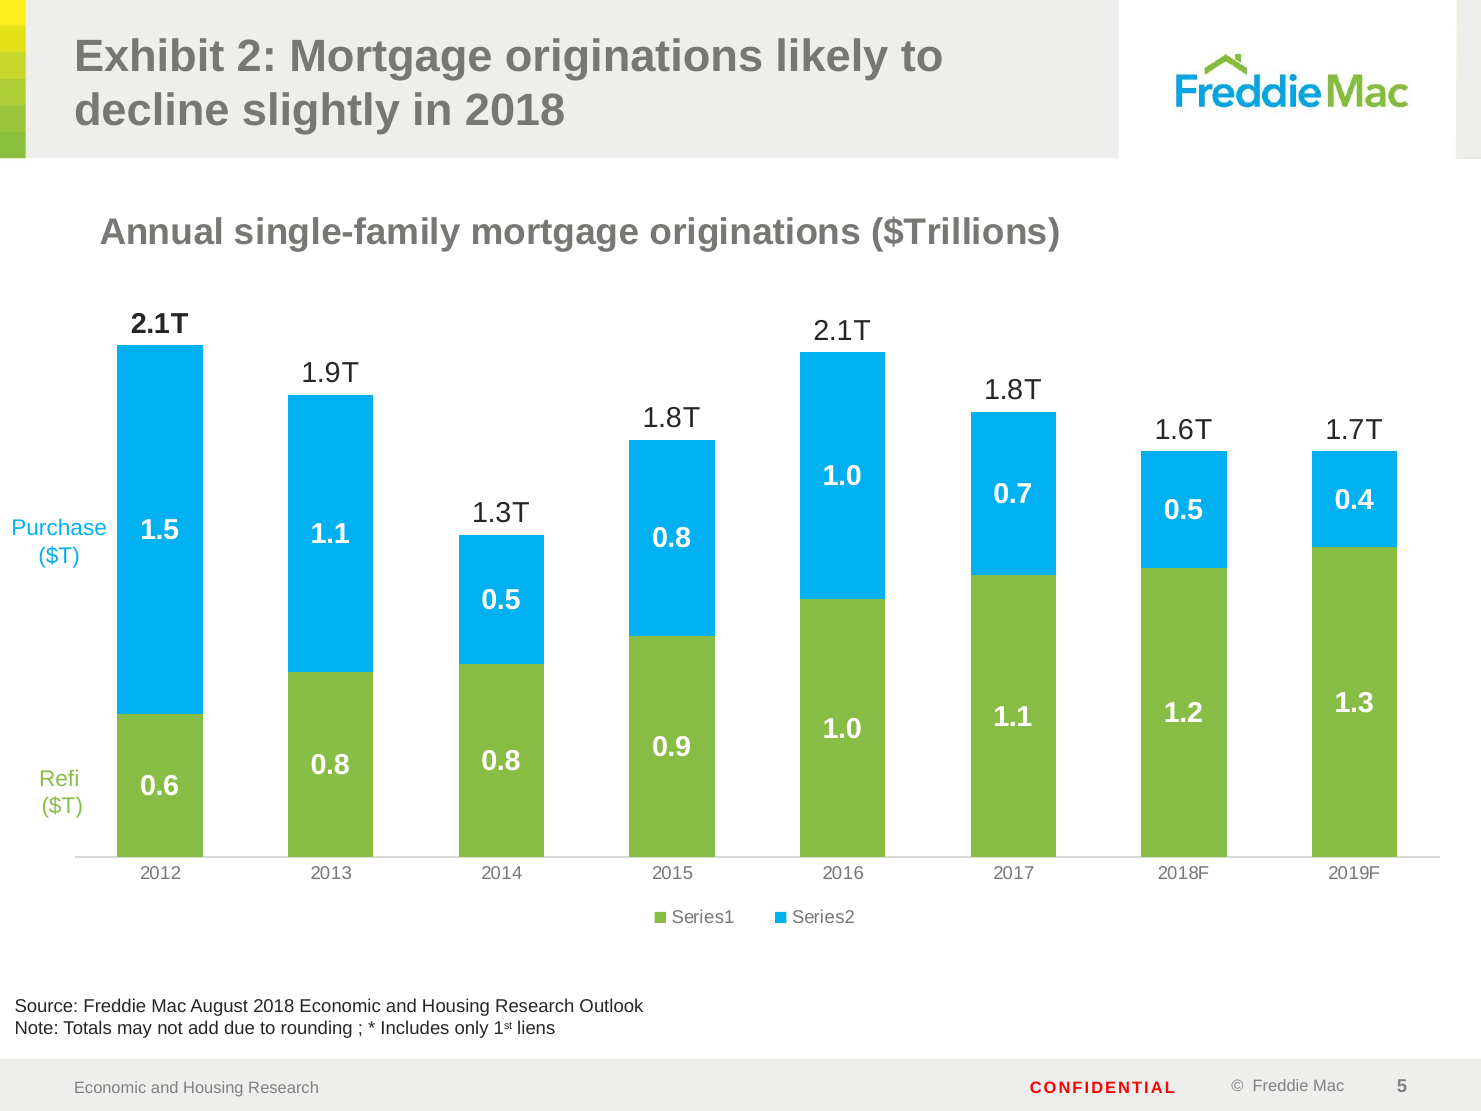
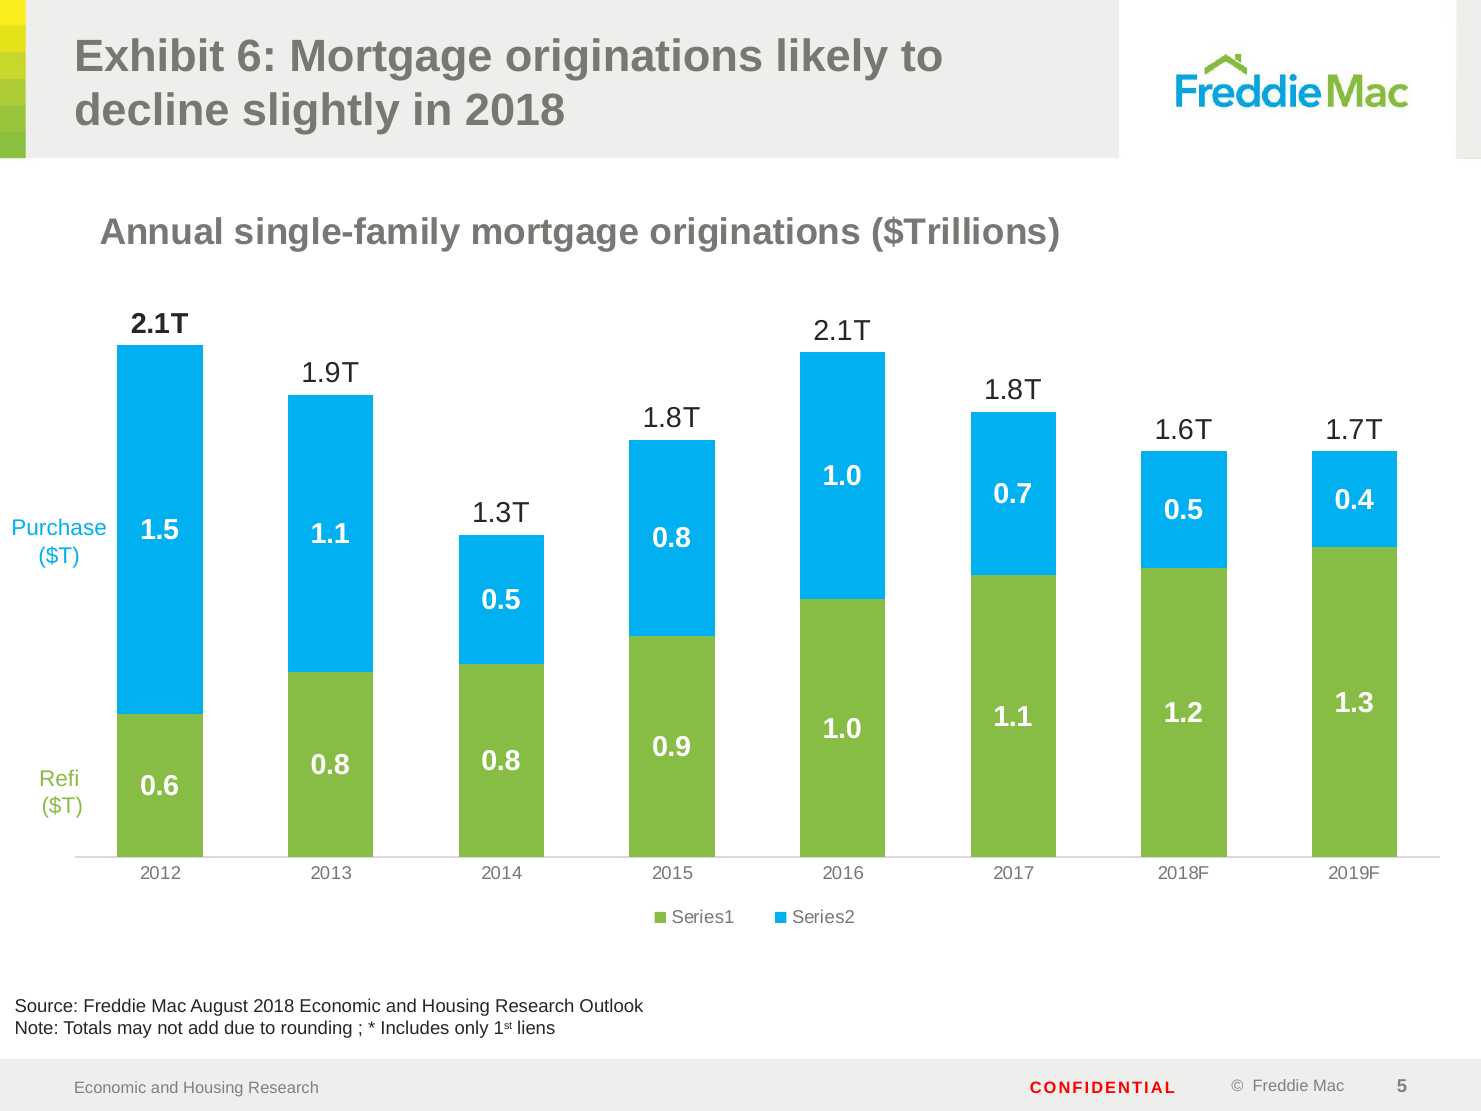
2: 2 -> 6
